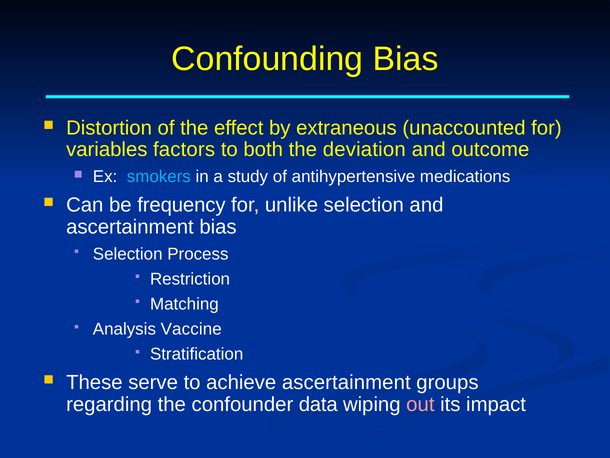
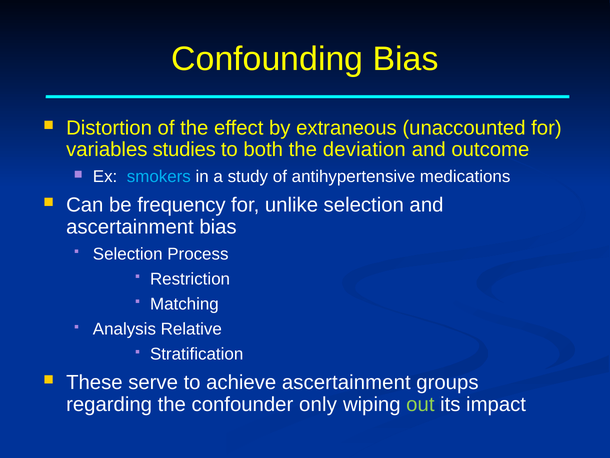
factors: factors -> studies
Vaccine: Vaccine -> Relative
data: data -> only
out colour: pink -> light green
